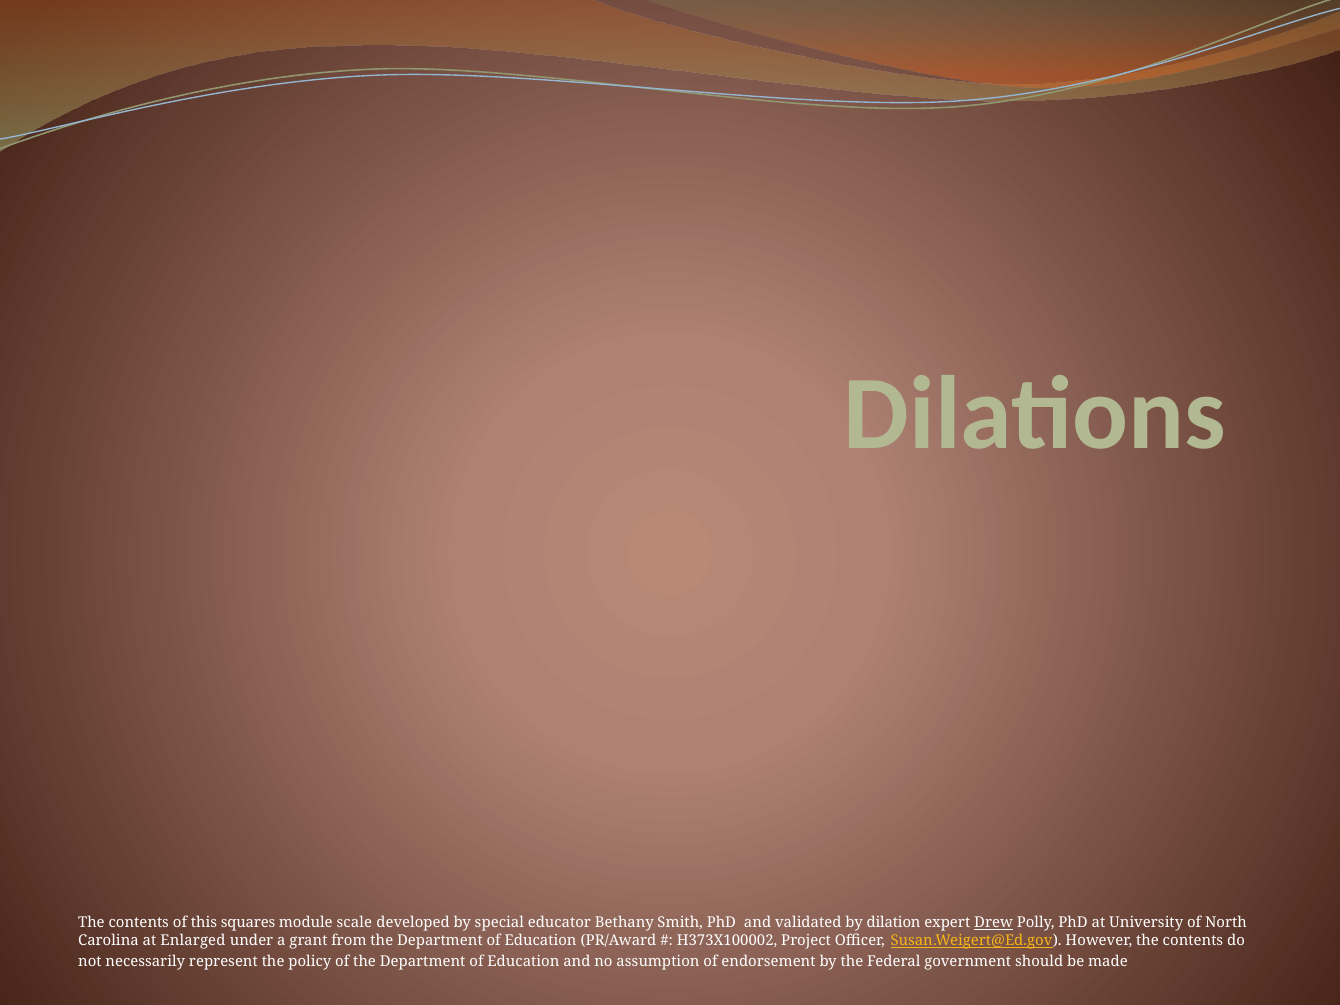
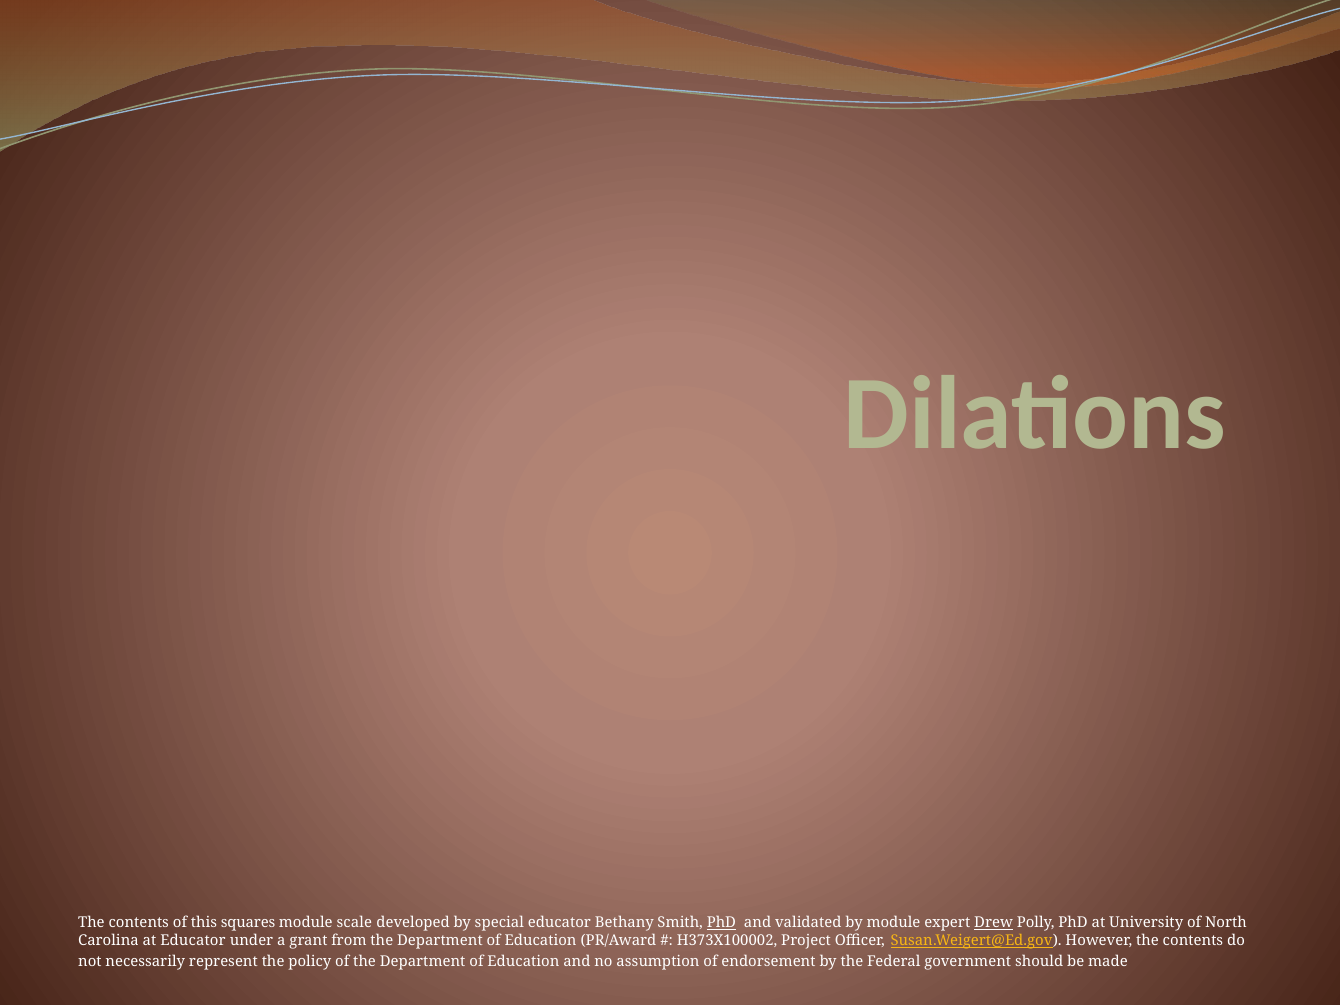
PhD at (721, 923) underline: none -> present
by dilation: dilation -> module
at Enlarged: Enlarged -> Educator
